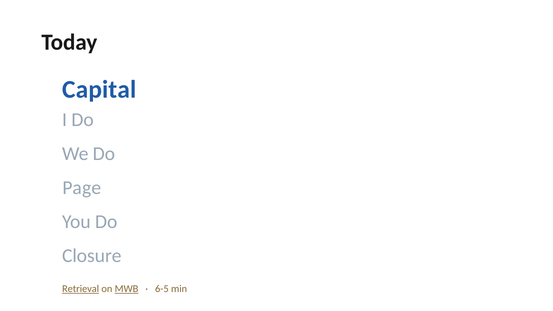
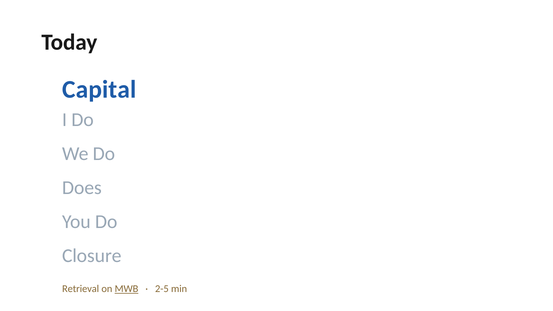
Page: Page -> Does
Retrieval underline: present -> none
6-5: 6-5 -> 2-5
